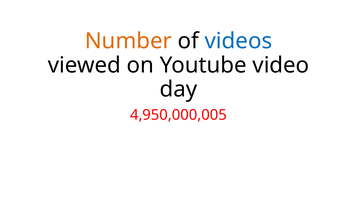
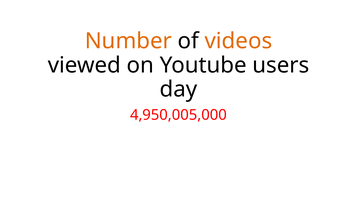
videos colour: blue -> orange
video: video -> users
4,950,000,005: 4,950,000,005 -> 4,950,005,000
